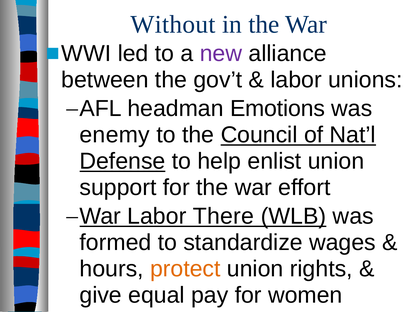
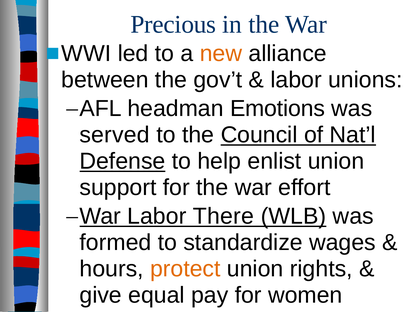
Without: Without -> Precious
new colour: purple -> orange
enemy: enemy -> served
